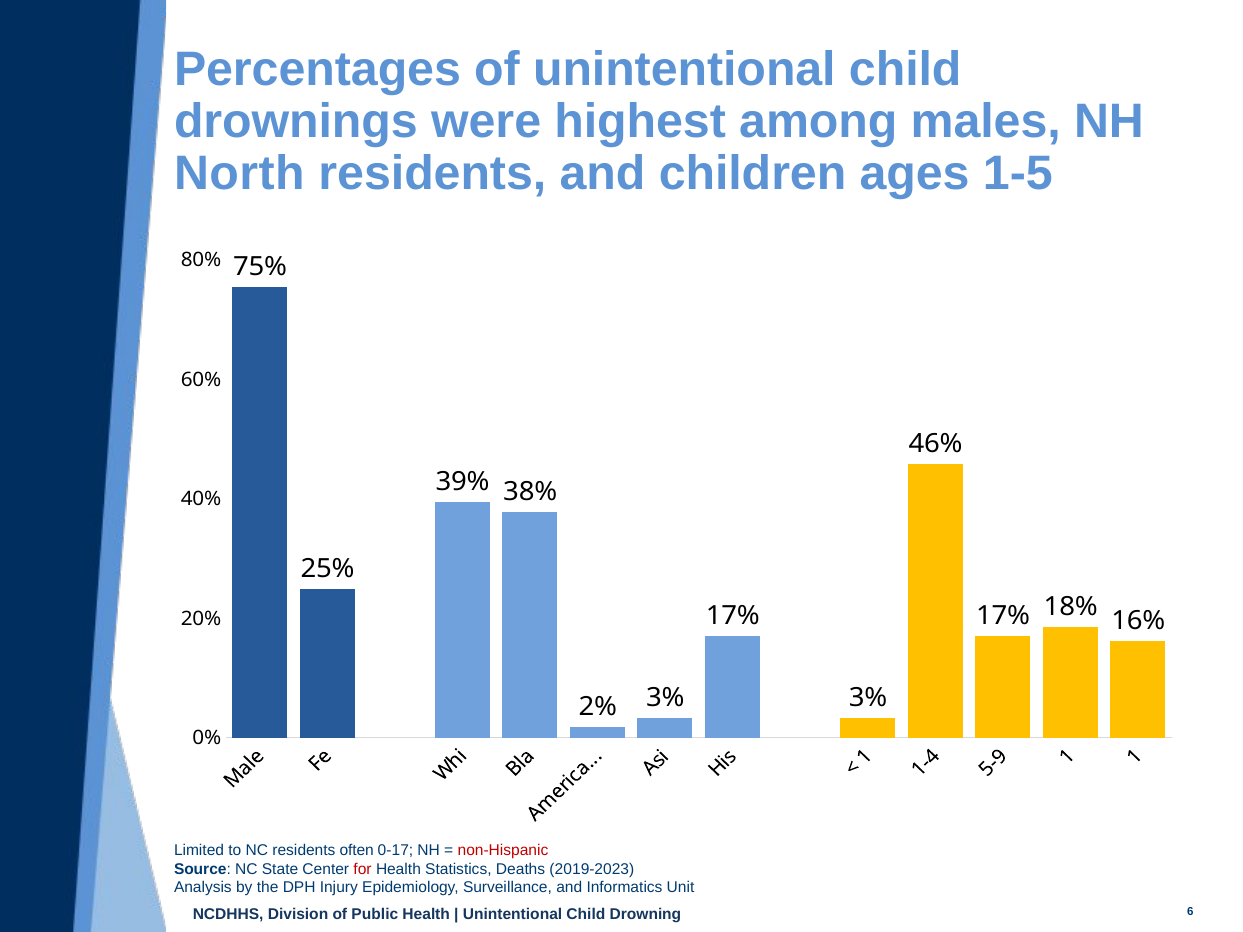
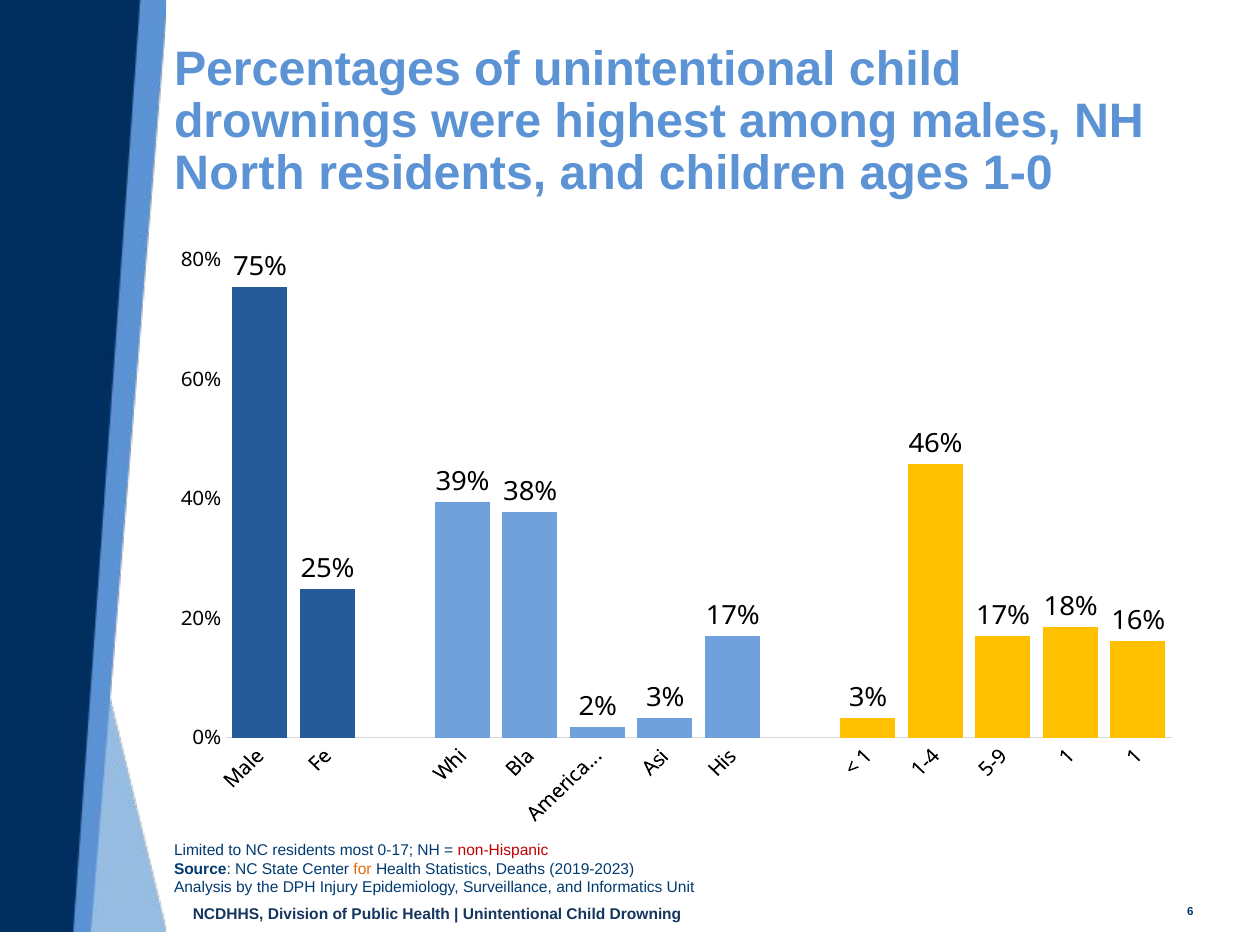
1-5: 1-5 -> 1-0
often: often -> most
for colour: red -> orange
